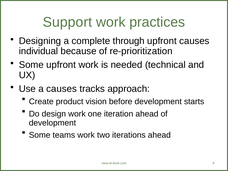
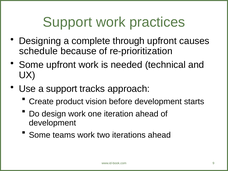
individual: individual -> schedule
a causes: causes -> support
